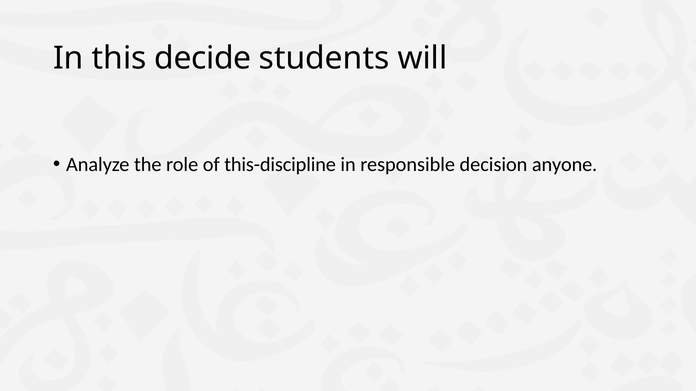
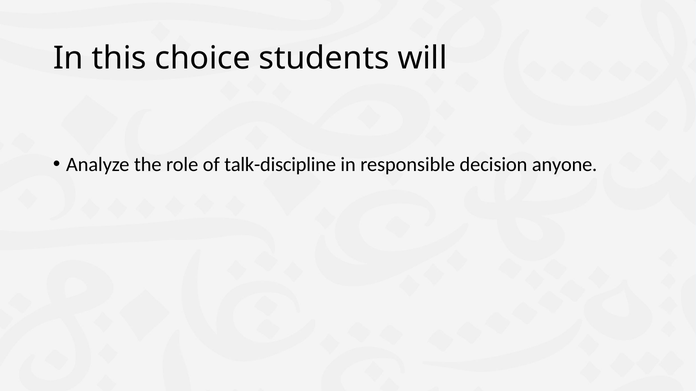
decide: decide -> choice
this-discipline: this-discipline -> talk-discipline
